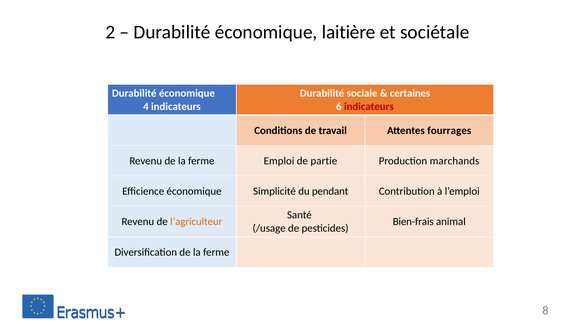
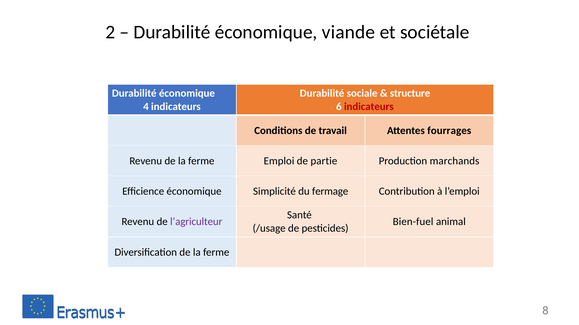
laitière: laitière -> viande
certaines: certaines -> structure
pendant: pendant -> fermage
l’agriculteur colour: orange -> purple
Bien-frais: Bien-frais -> Bien-fuel
